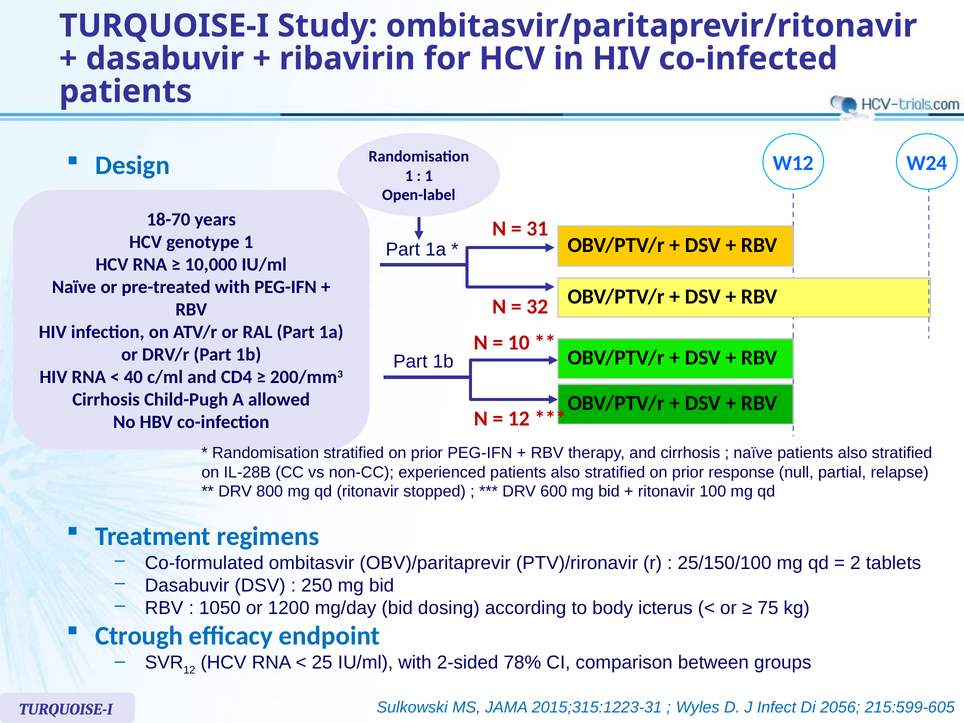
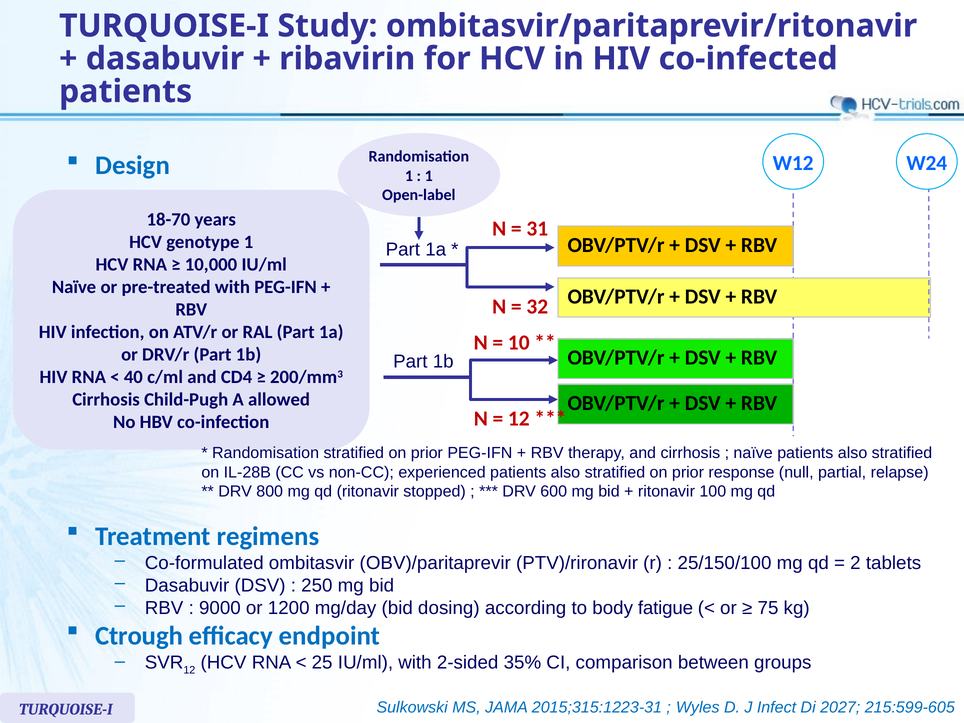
1050: 1050 -> 9000
icterus: icterus -> fatigue
78%: 78% -> 35%
2056: 2056 -> 2027
